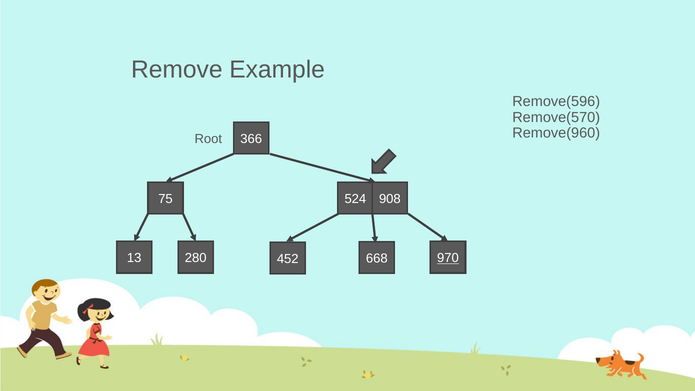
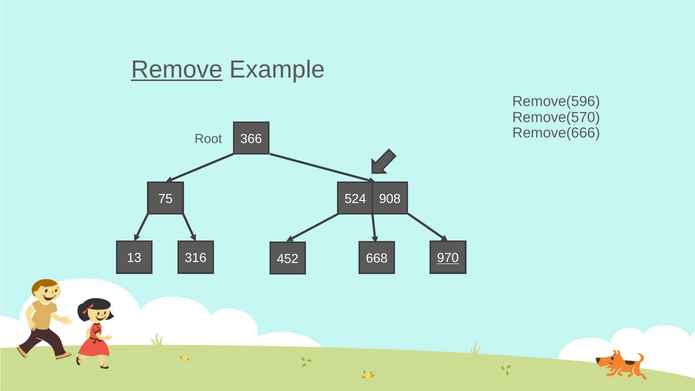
Remove underline: none -> present
Remove(960: Remove(960 -> Remove(666
280: 280 -> 316
